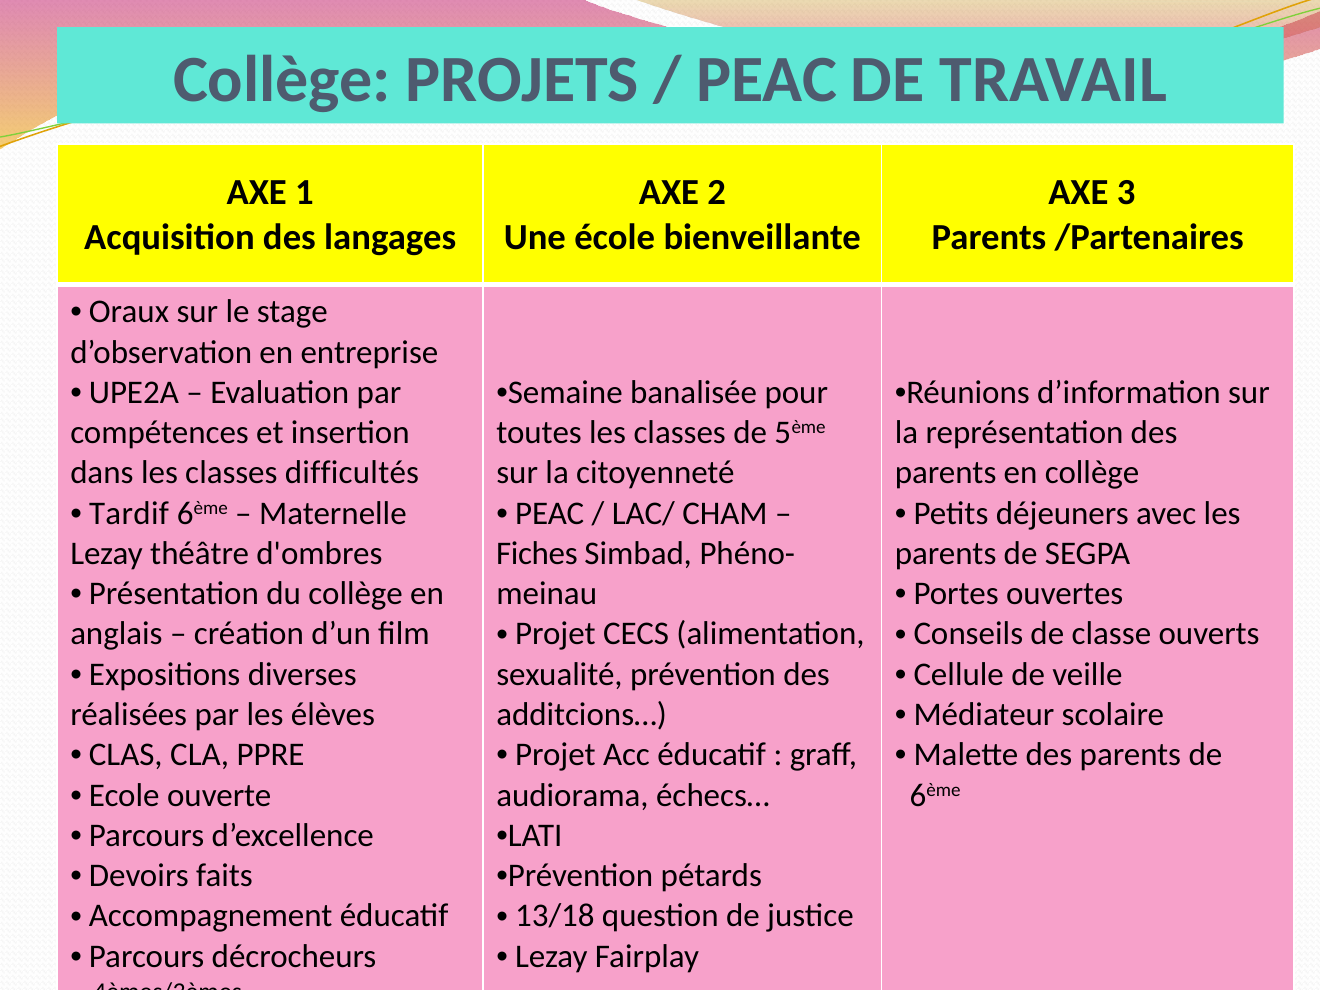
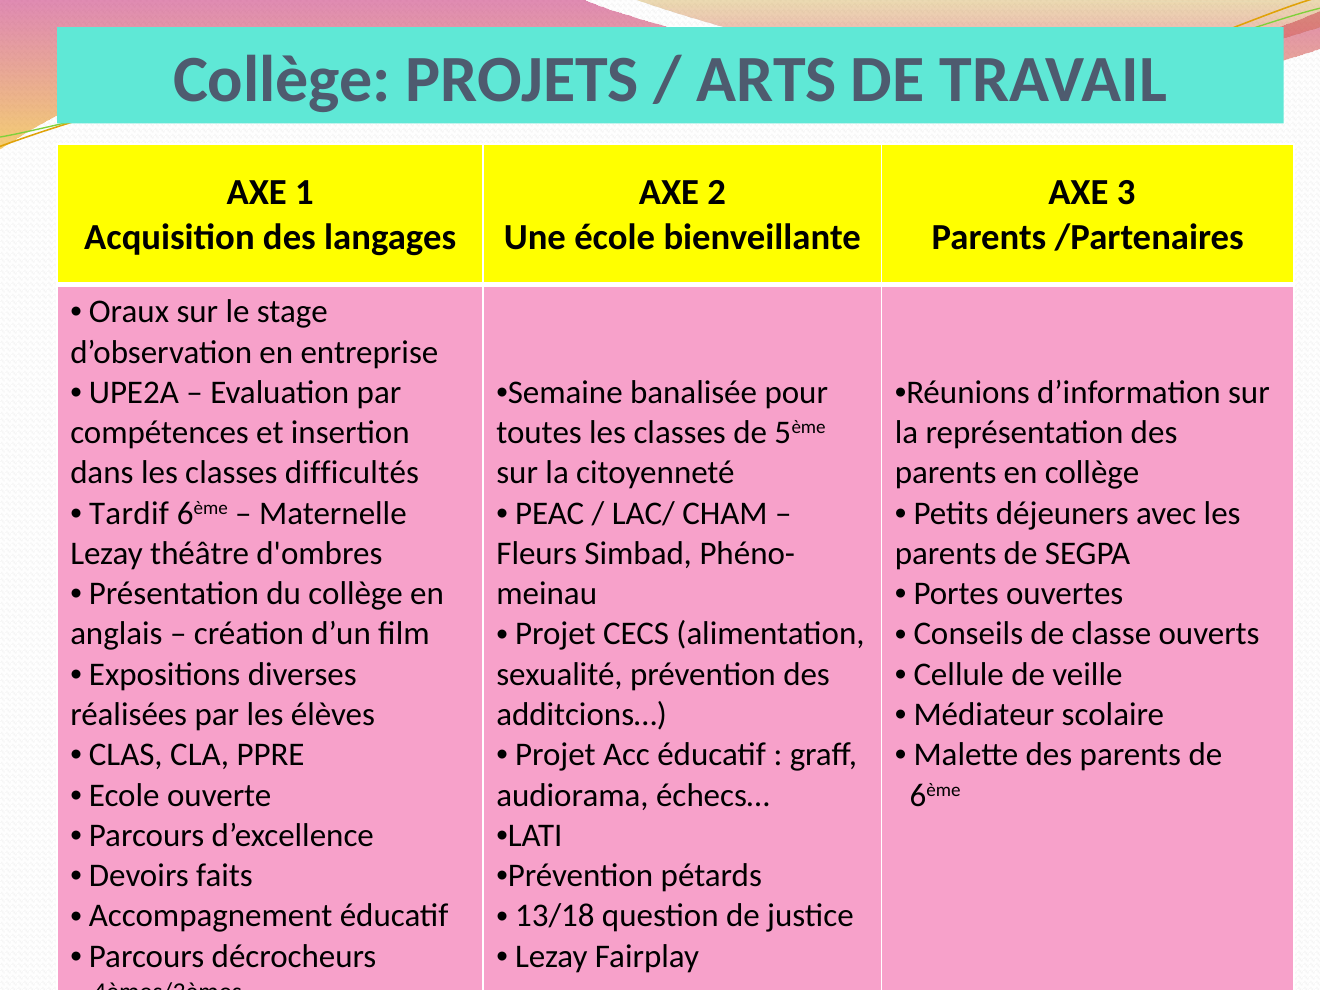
PEAC at (767, 79): PEAC -> ARTS
Fiches: Fiches -> Fleurs
